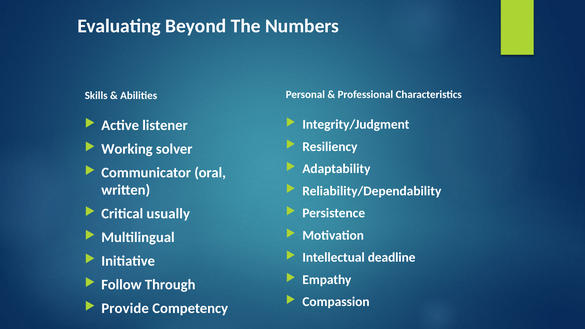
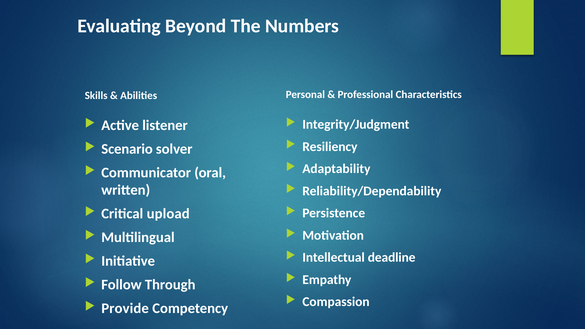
Working: Working -> Scenario
usually: usually -> upload
